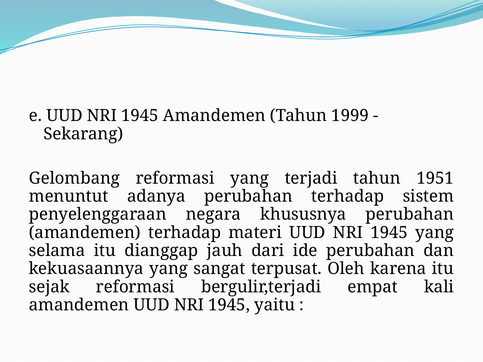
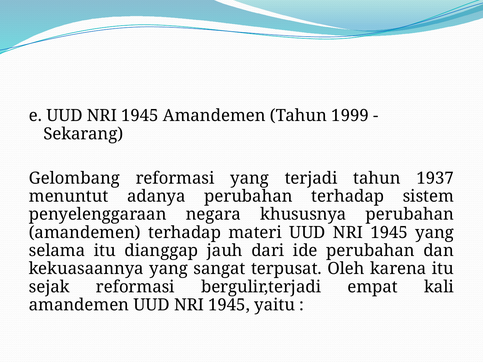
1951: 1951 -> 1937
